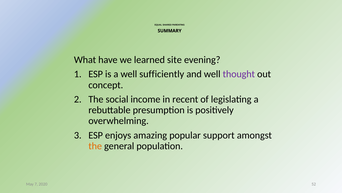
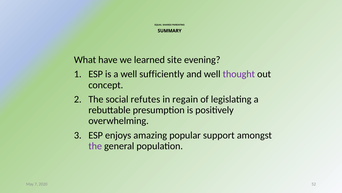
income: income -> refutes
recent: recent -> regain
the at (95, 146) colour: orange -> purple
